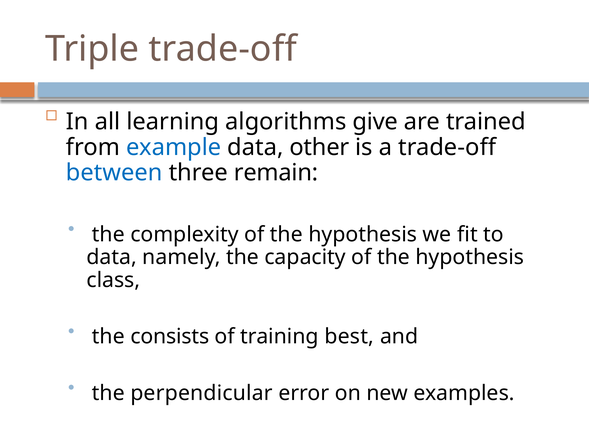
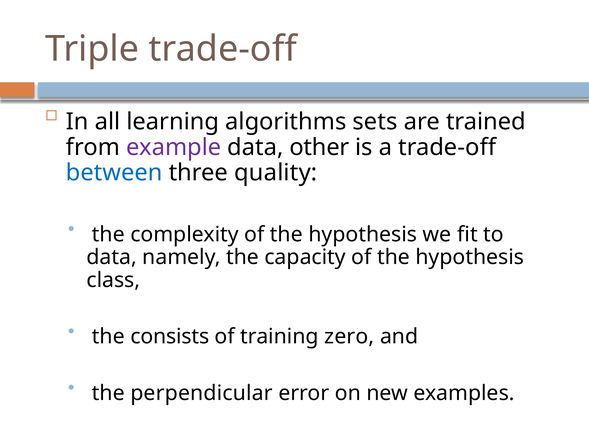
give: give -> sets
example colour: blue -> purple
remain: remain -> quality
best: best -> zero
